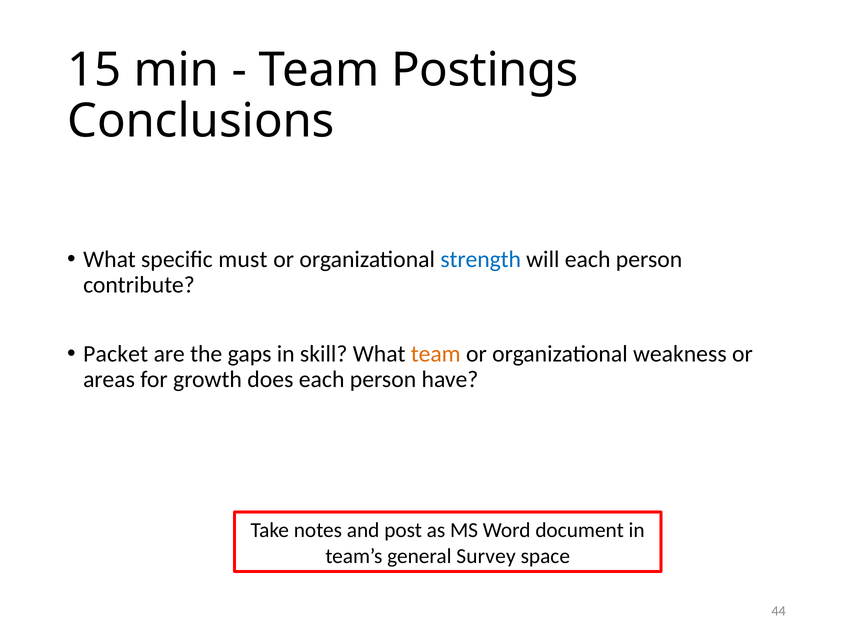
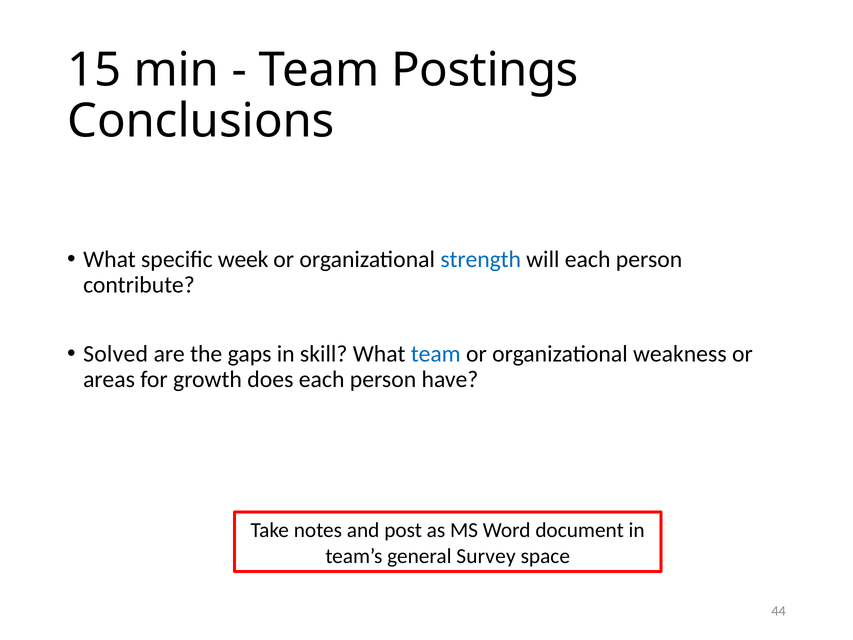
must: must -> week
Packet: Packet -> Solved
team at (436, 354) colour: orange -> blue
